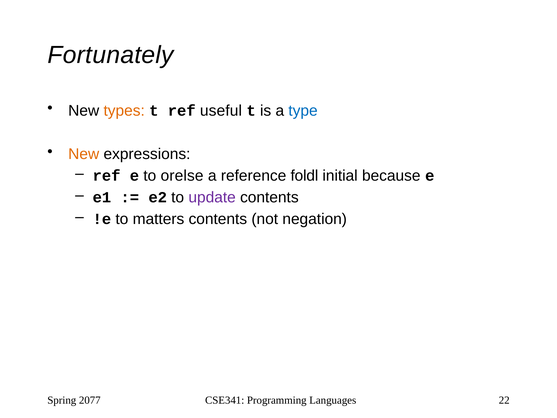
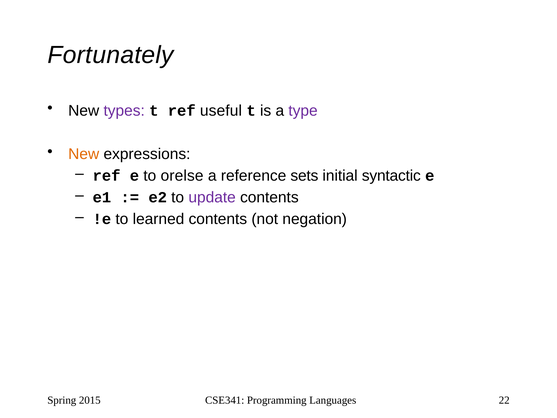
types colour: orange -> purple
type colour: blue -> purple
foldl: foldl -> sets
because: because -> syntactic
matters: matters -> learned
2077: 2077 -> 2015
